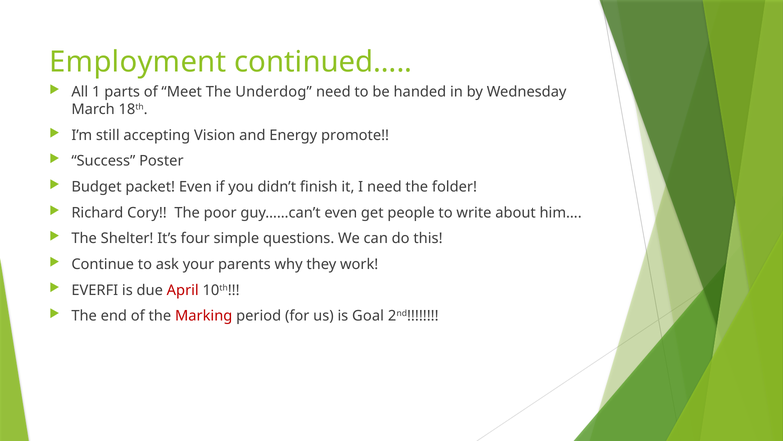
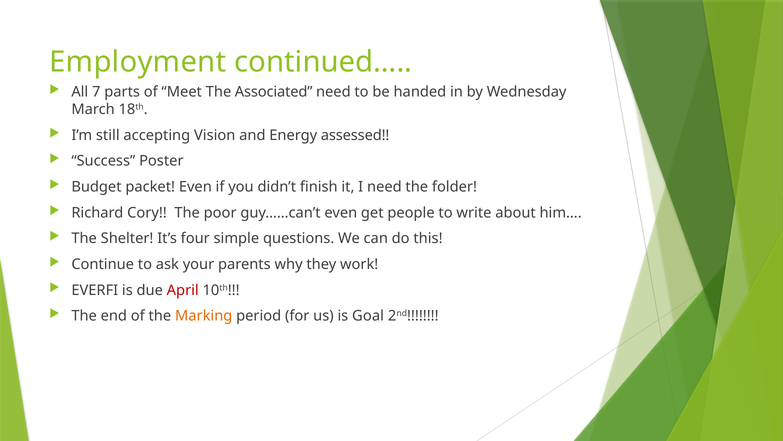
1: 1 -> 7
Underdog: Underdog -> Associated
promote: promote -> assessed
Marking colour: red -> orange
